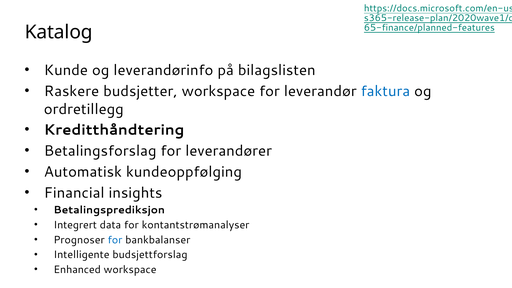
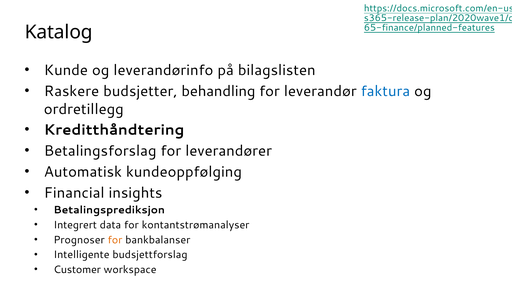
budsjetter workspace: workspace -> behandling
for at (115, 240) colour: blue -> orange
Enhanced: Enhanced -> Customer
